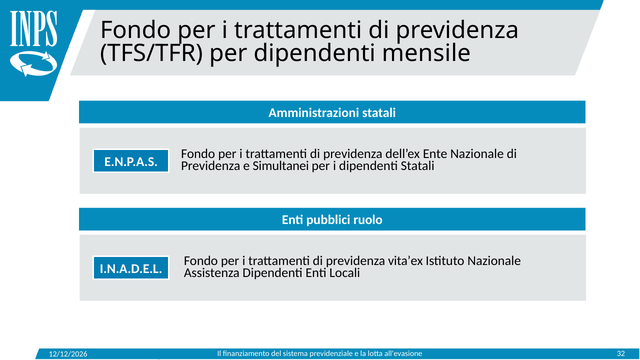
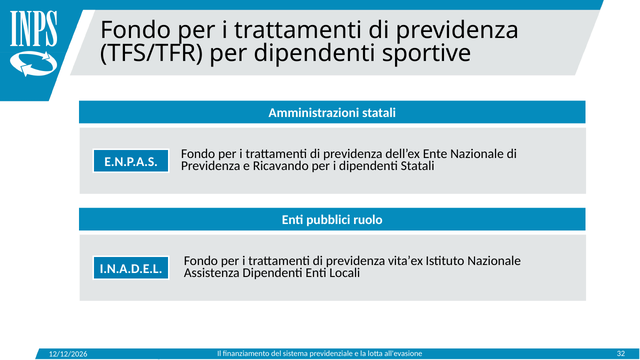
mensile: mensile -> sportive
Simultanei: Simultanei -> Ricavando
